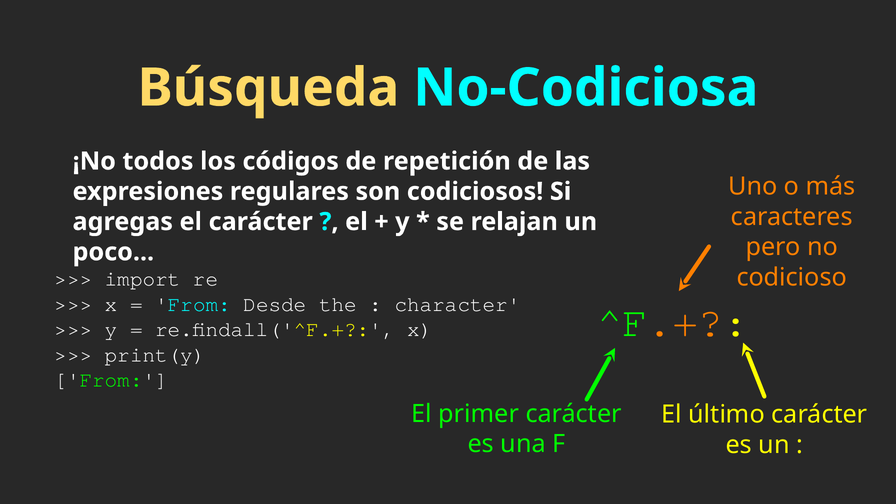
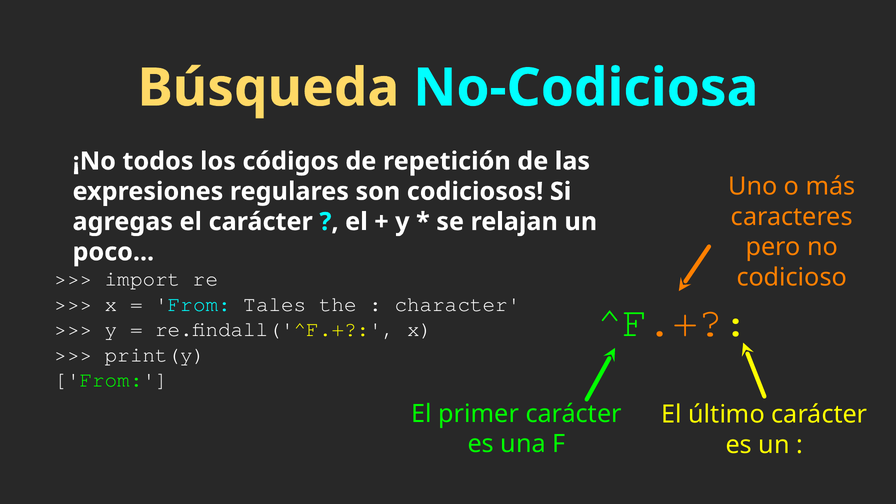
Desde: Desde -> Tales
